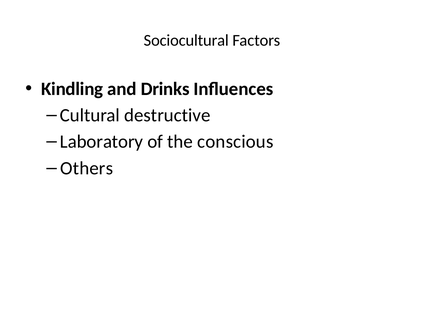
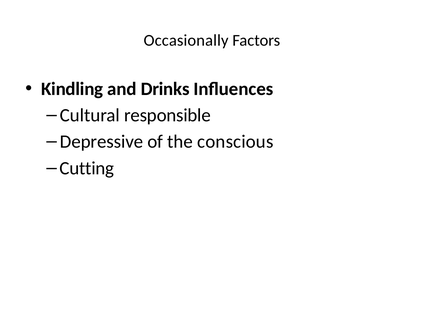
Sociocultural: Sociocultural -> Occasionally
destructive: destructive -> responsible
Laboratory: Laboratory -> Depressive
Others: Others -> Cutting
